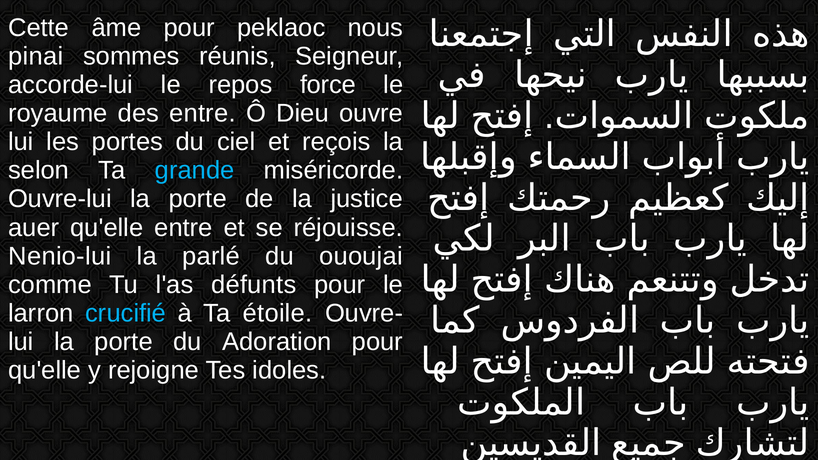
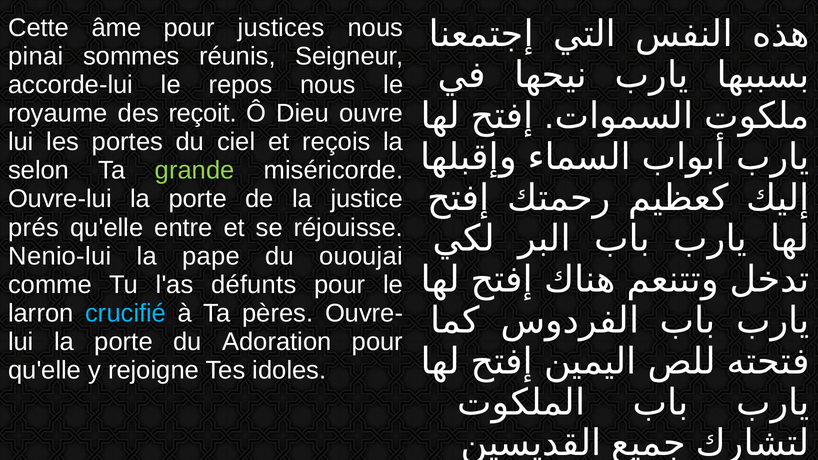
peklaoc: peklaoc -> justices
repos force: force -> nous
des entre: entre -> reçoit
grande colour: light blue -> light green
auer: auer -> prés
parlé: parlé -> pape
étoile: étoile -> pères
